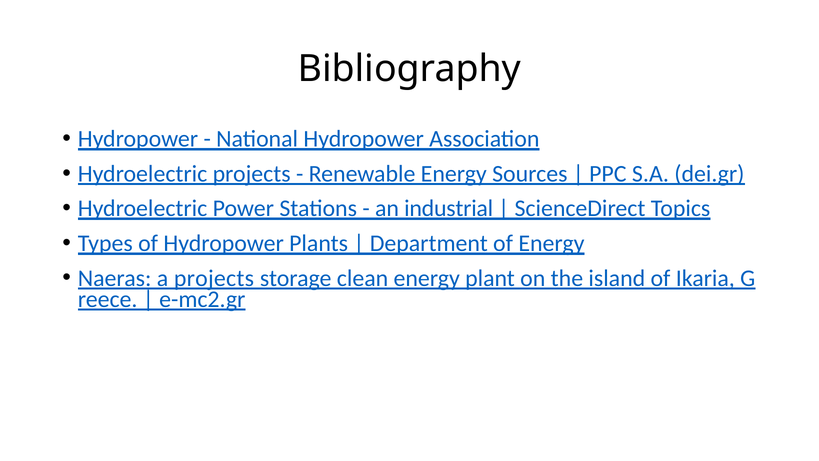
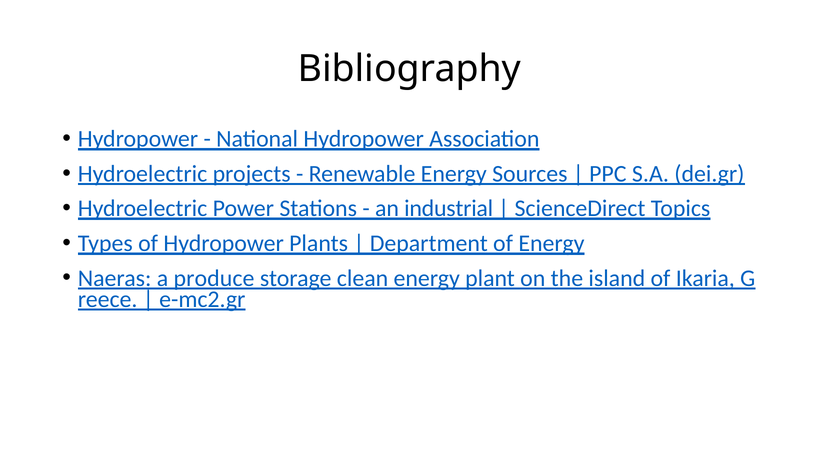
a projects: projects -> produce
